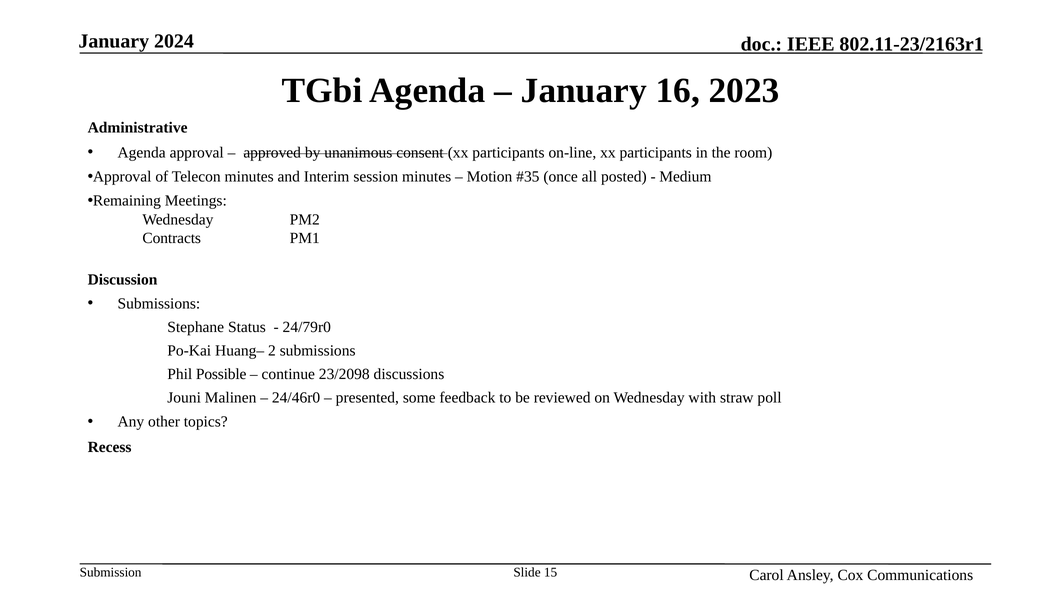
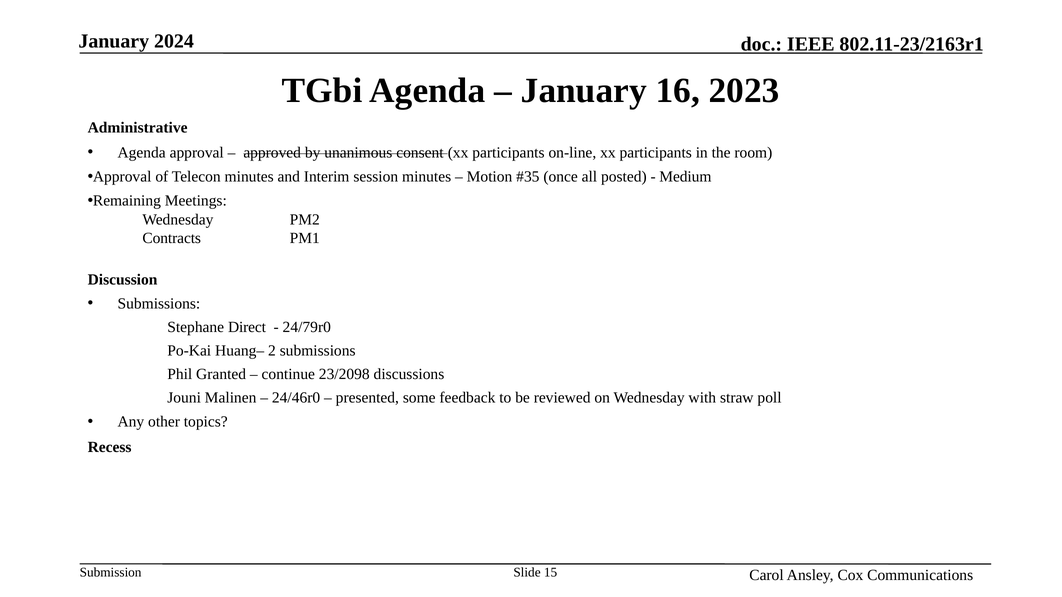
Status: Status -> Direct
Possible: Possible -> Granted
